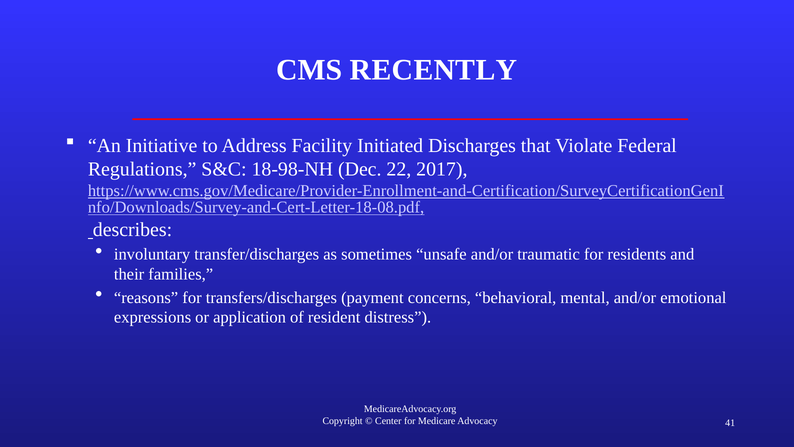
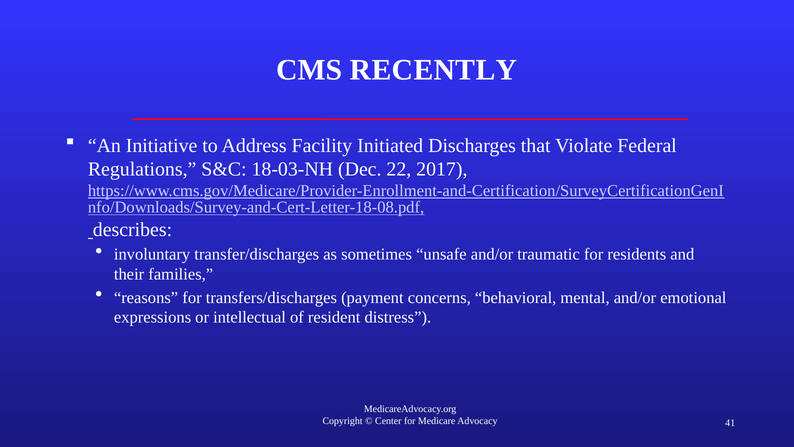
18-98-NH: 18-98-NH -> 18-03-NH
application: application -> intellectual
